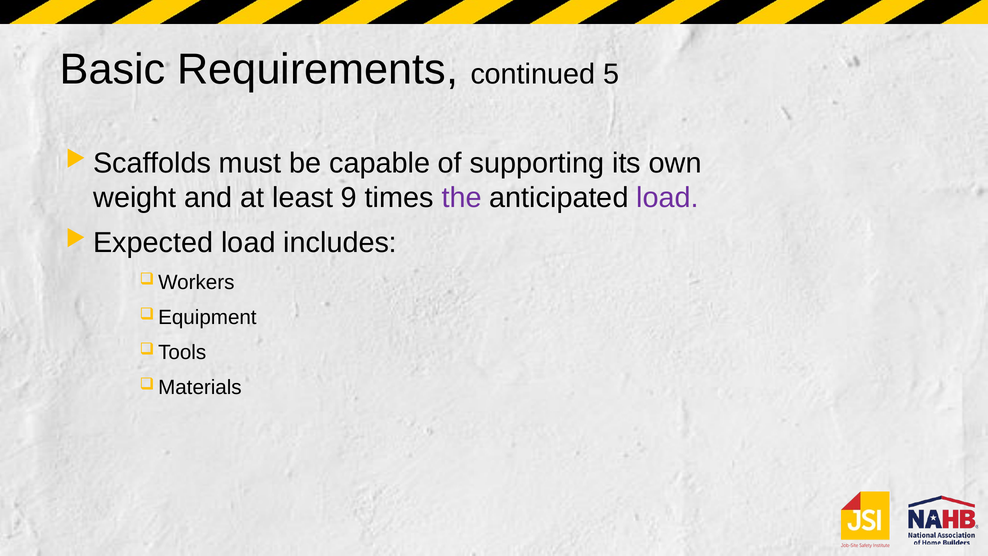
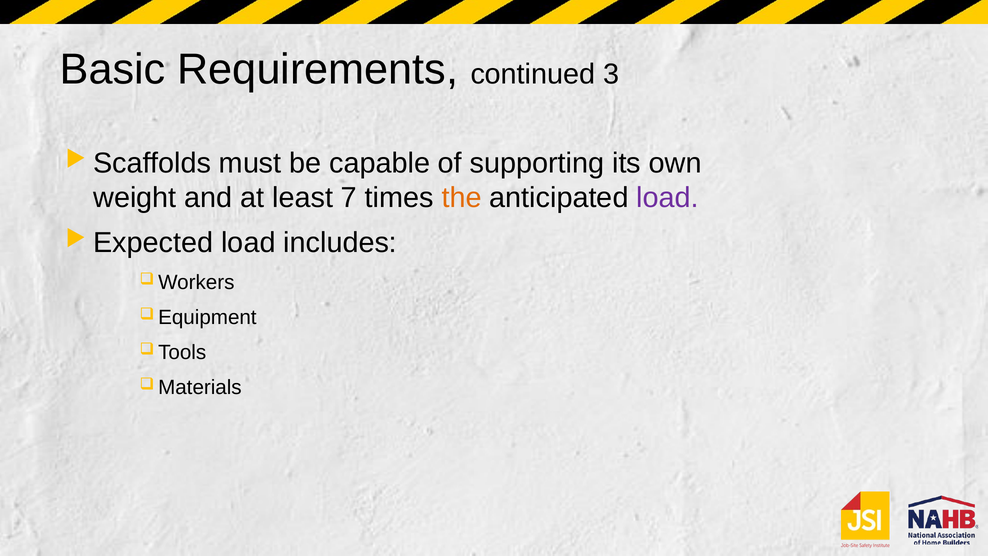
5: 5 -> 3
9: 9 -> 7
the colour: purple -> orange
